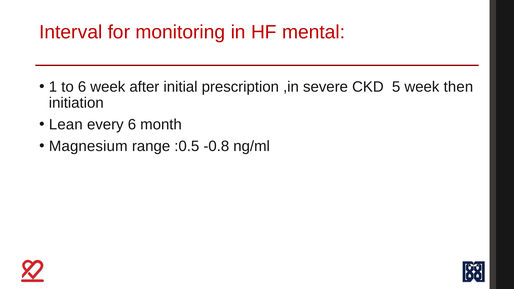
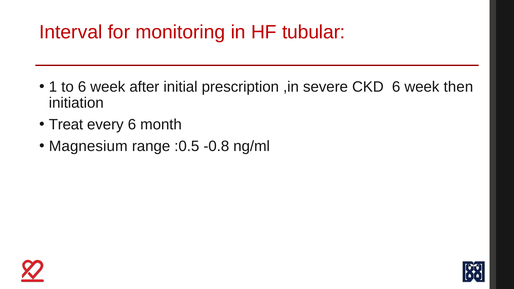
mental: mental -> tubular
CKD 5: 5 -> 6
Lean: Lean -> Treat
